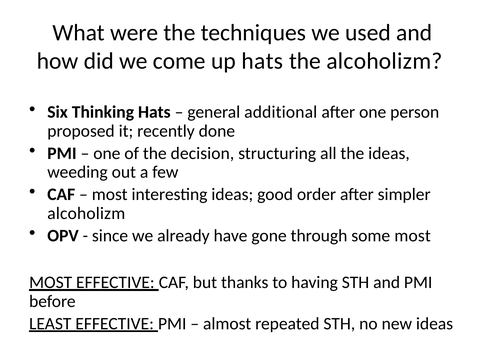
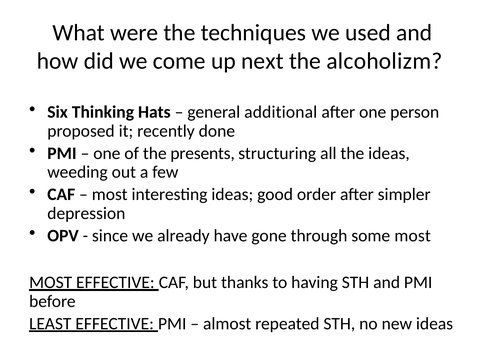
up hats: hats -> next
decision: decision -> presents
alcoholizm at (86, 213): alcoholizm -> depression
